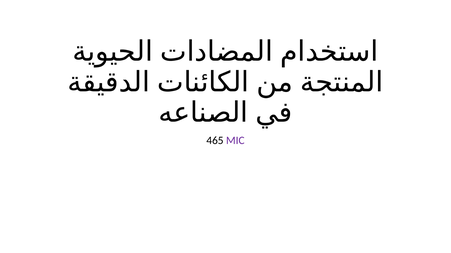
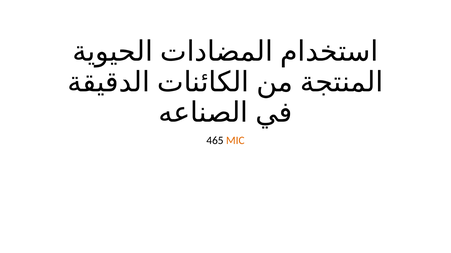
MIC colour: purple -> orange
